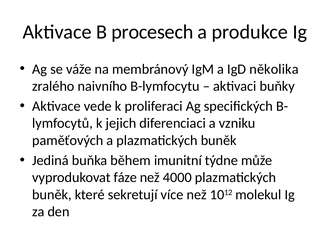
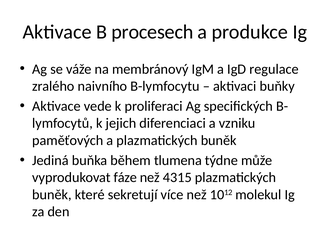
několika: několika -> regulace
imunitní: imunitní -> tlumena
4000: 4000 -> 4315
